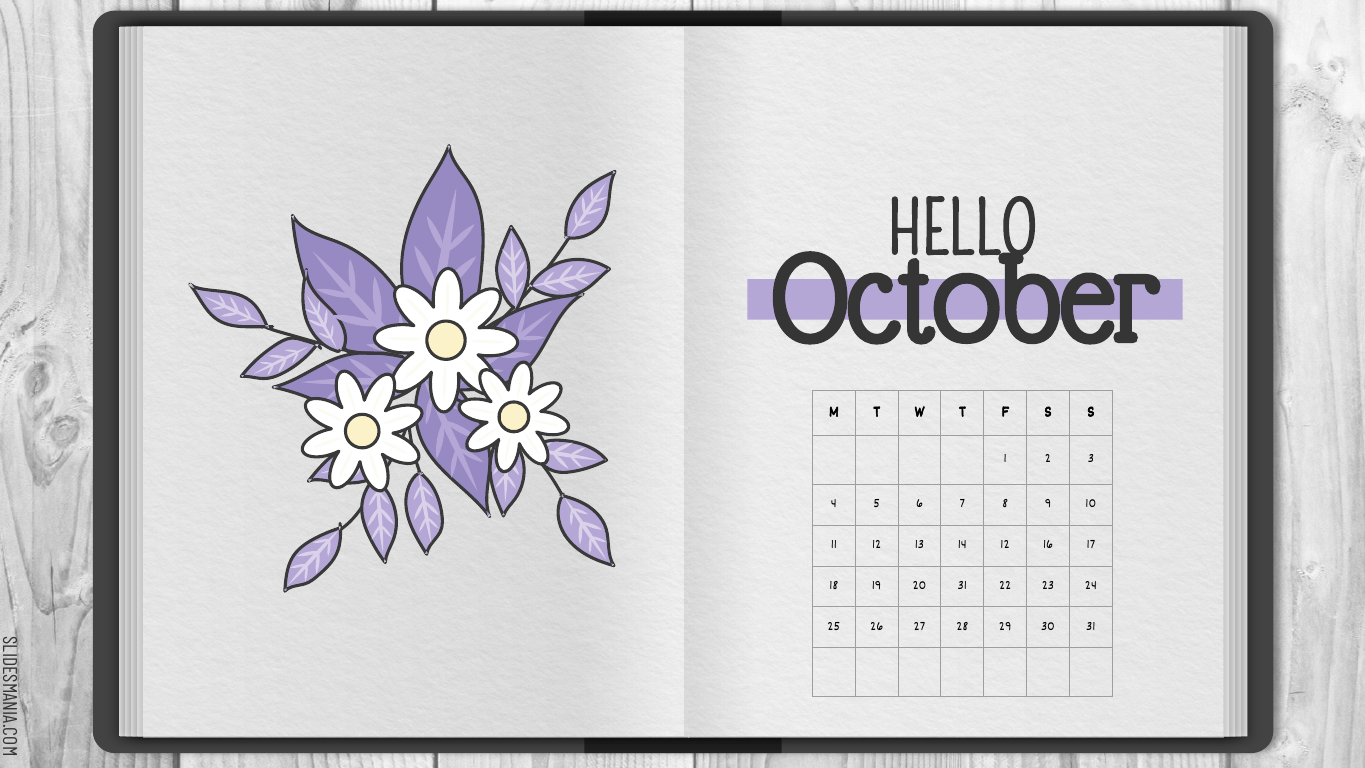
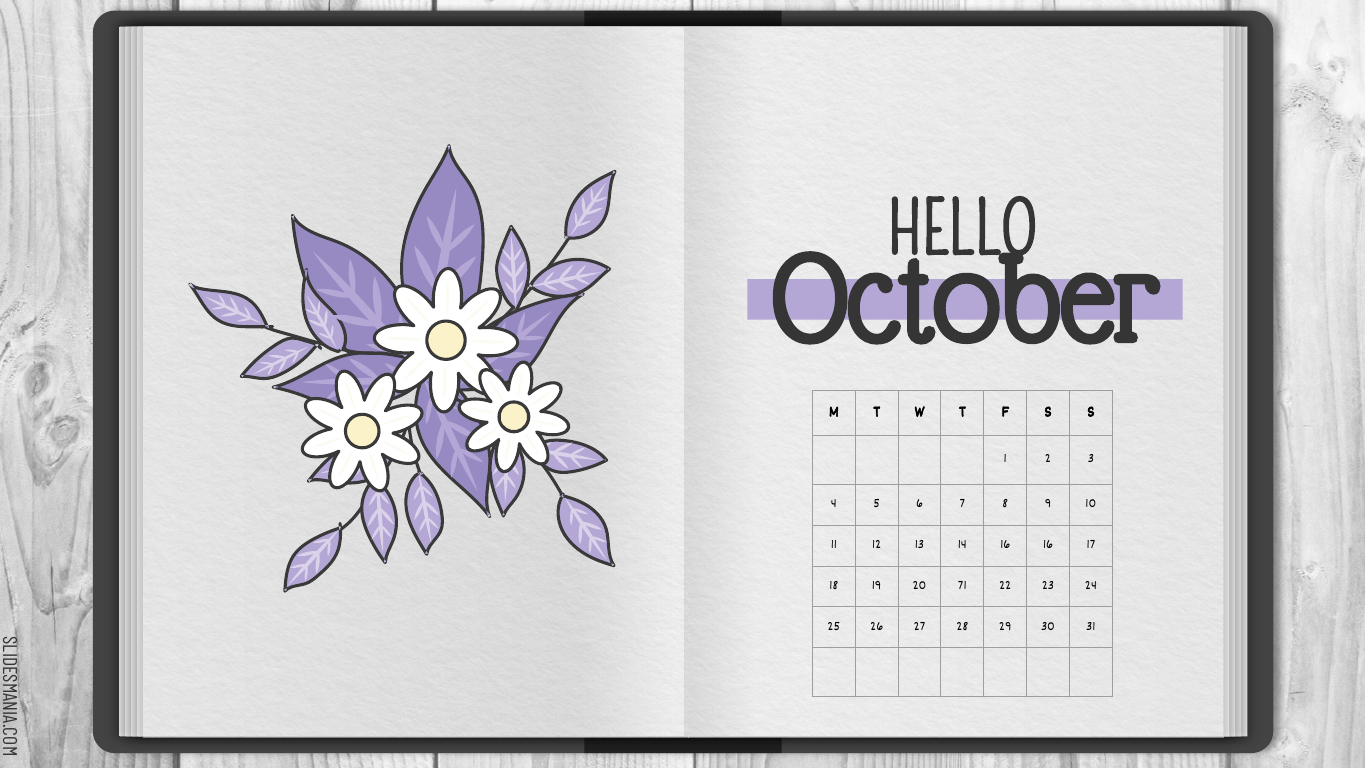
14 12: 12 -> 16
20 31: 31 -> 71
